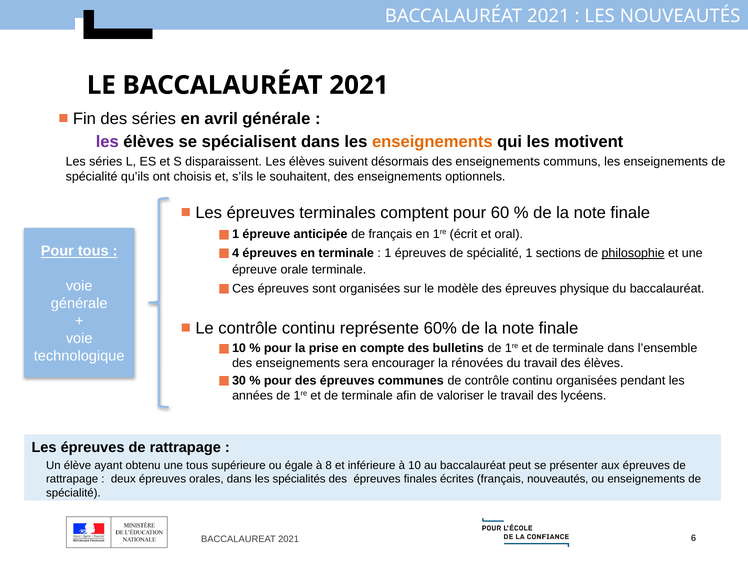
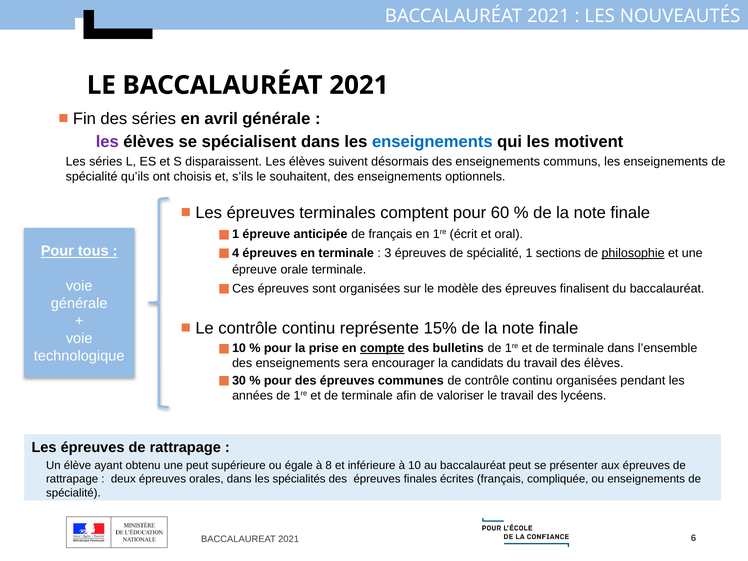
enseignements at (432, 142) colour: orange -> blue
1 at (388, 253): 1 -> 3
physique: physique -> finalisent
60%: 60% -> 15%
compte underline: none -> present
rénovées: rénovées -> candidats
une tous: tous -> peut
français nouveautés: nouveautés -> compliquée
